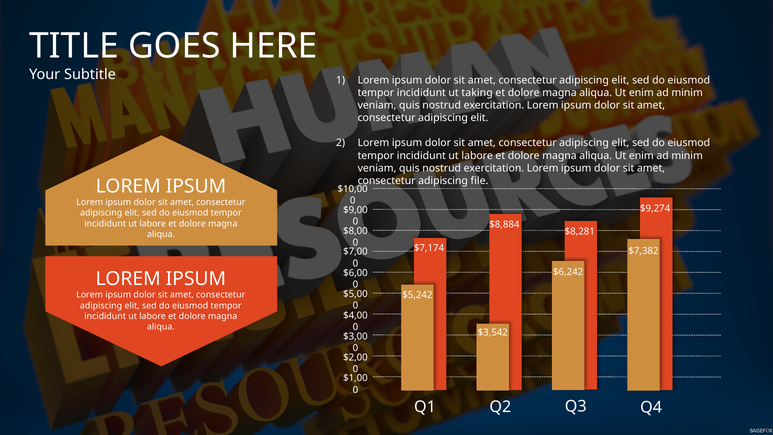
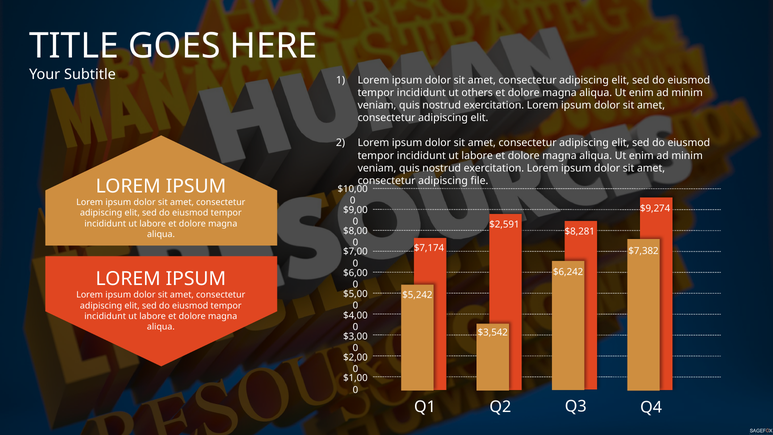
taking: taking -> others
$8,884: $8,884 -> $2,591
